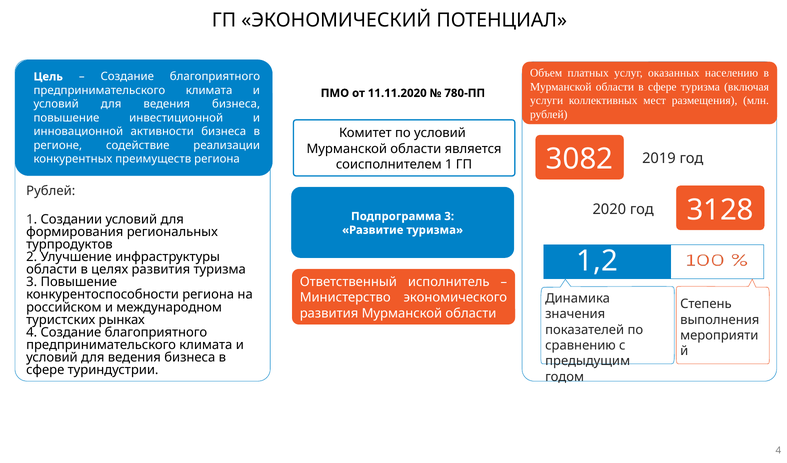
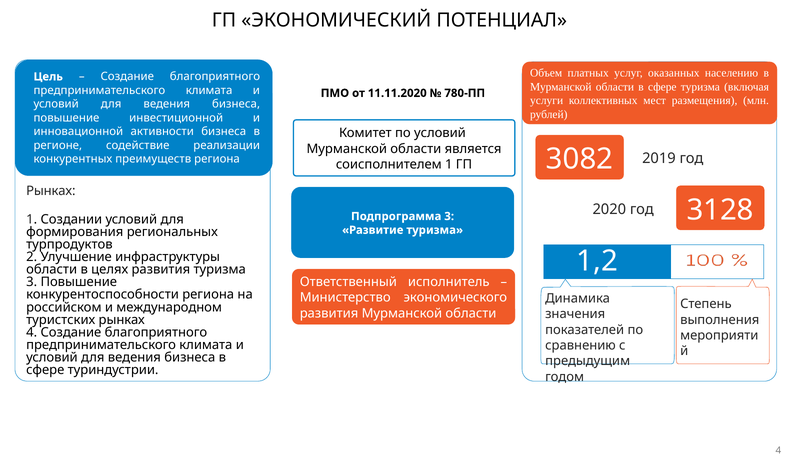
Рублей at (51, 191): Рублей -> Рынках
